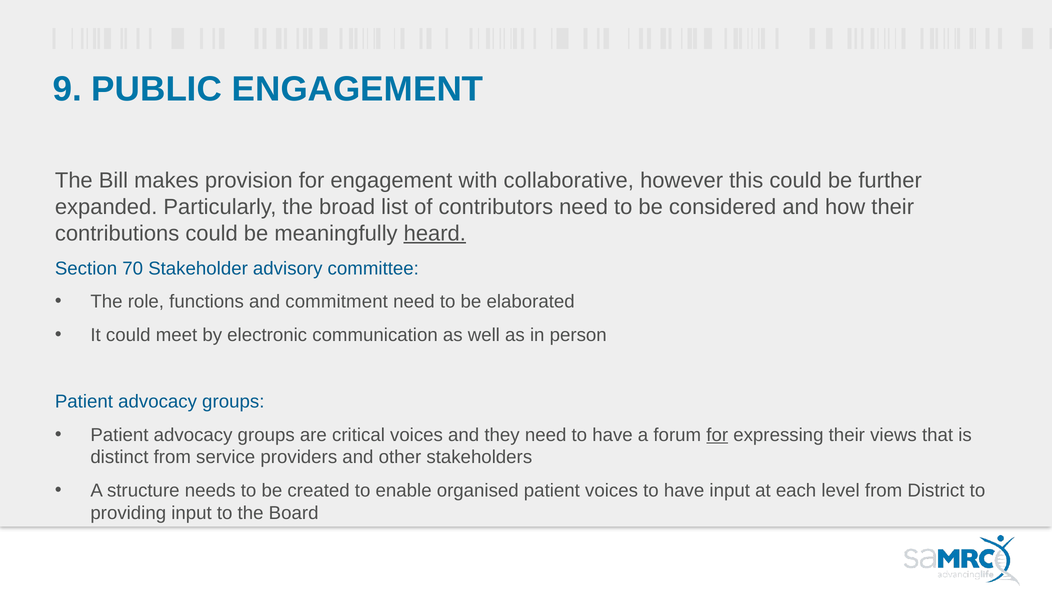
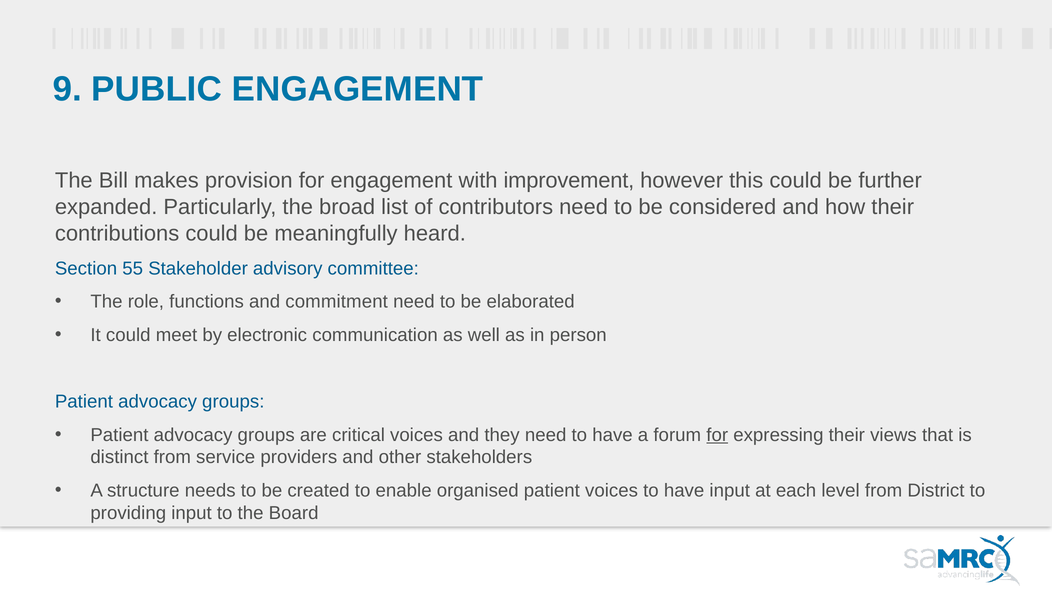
collaborative: collaborative -> improvement
heard underline: present -> none
70: 70 -> 55
